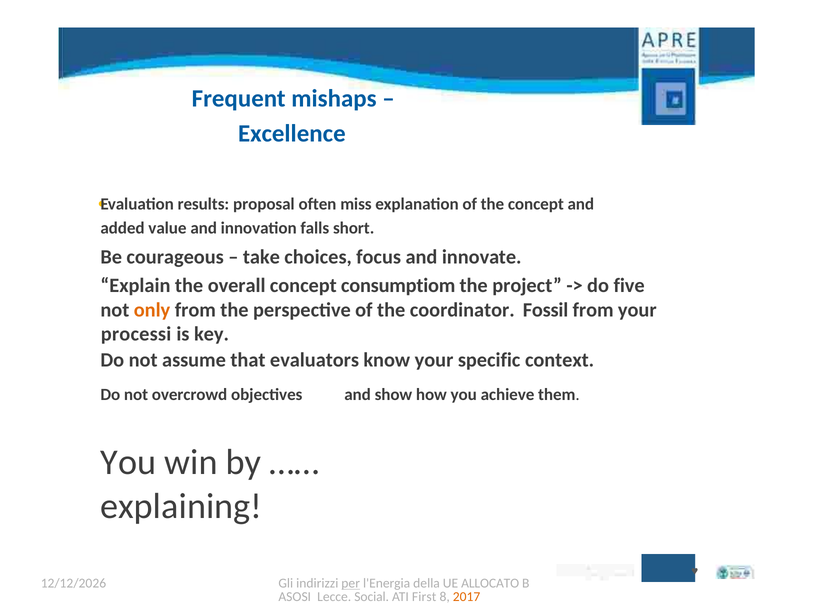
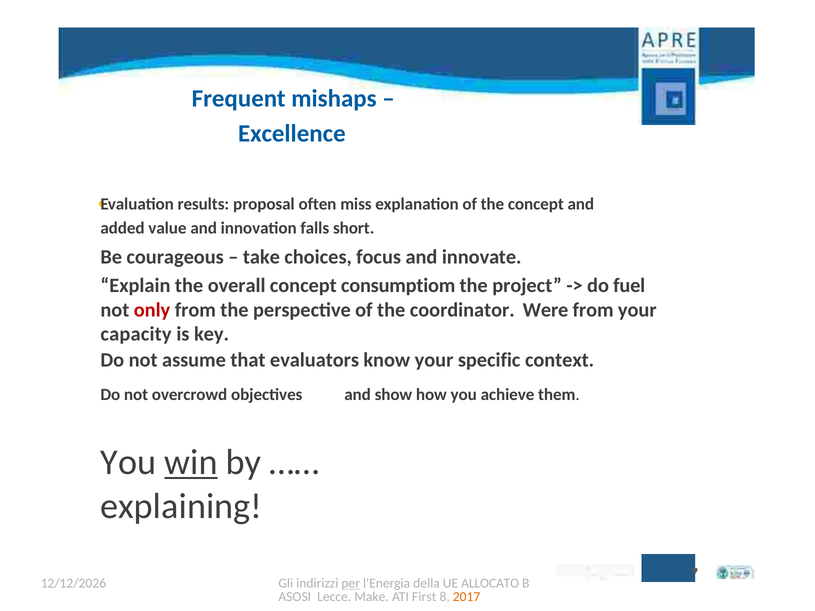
five: five -> fuel
only colour: orange -> red
Fossil: Fossil -> Were
processi: processi -> capacity
win underline: none -> present
Social: Social -> Make
